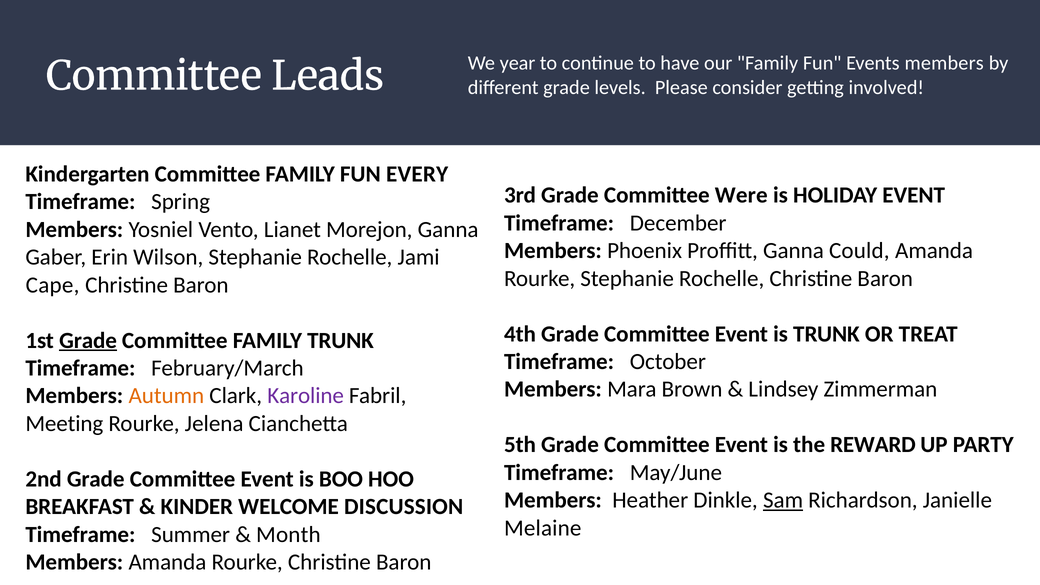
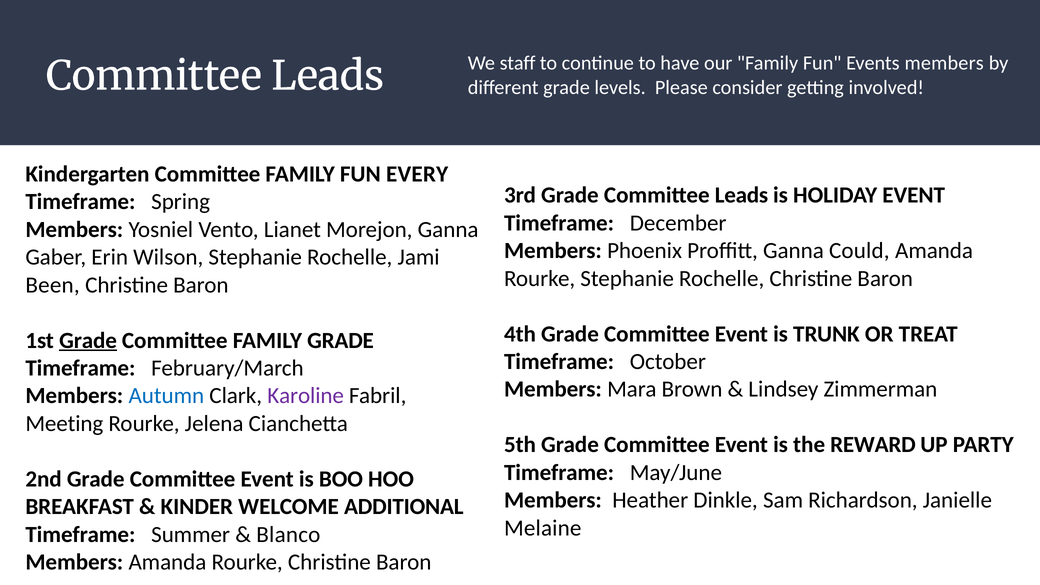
year: year -> staff
Grade Committee Were: Were -> Leads
Cape: Cape -> Been
FAMILY TRUNK: TRUNK -> GRADE
Autumn colour: orange -> blue
Sam underline: present -> none
DISCUSSION: DISCUSSION -> ADDITIONAL
Month: Month -> Blanco
